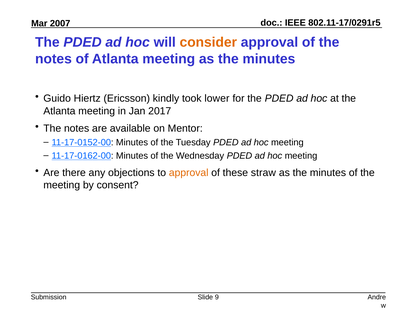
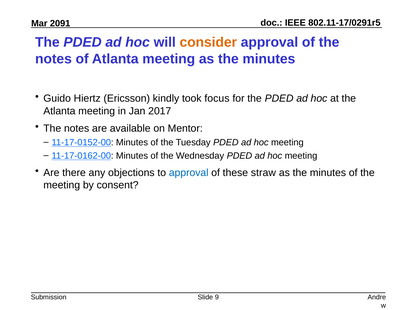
2007: 2007 -> 2091
lower: lower -> focus
approval at (189, 173) colour: orange -> blue
